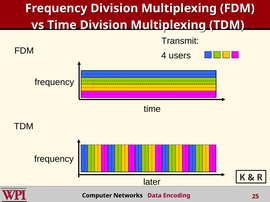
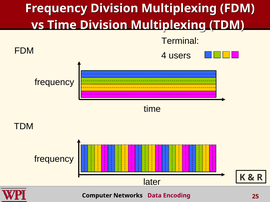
Transmit: Transmit -> Terminal
